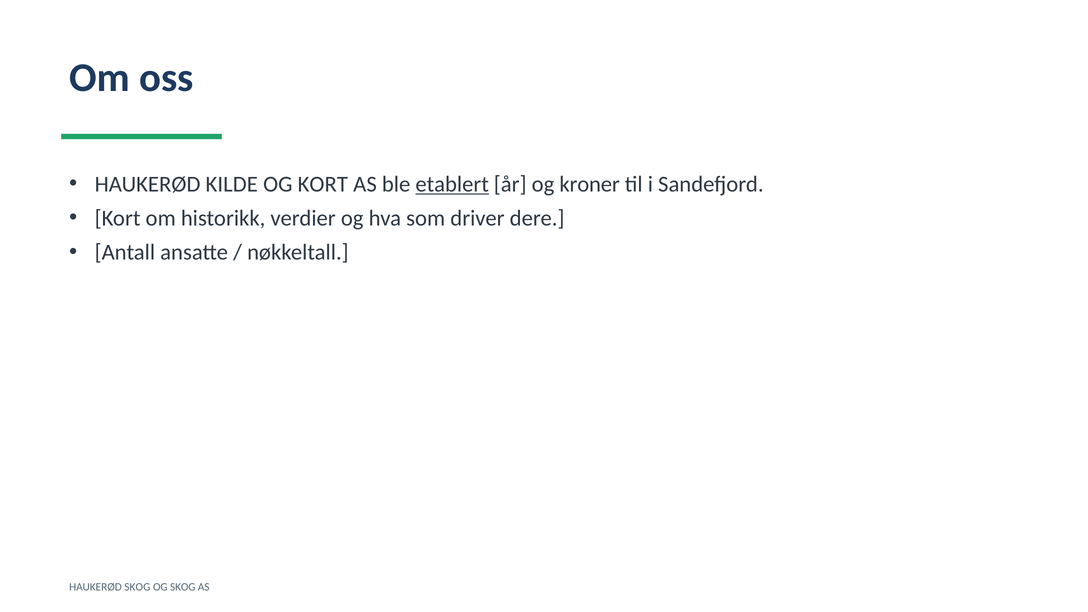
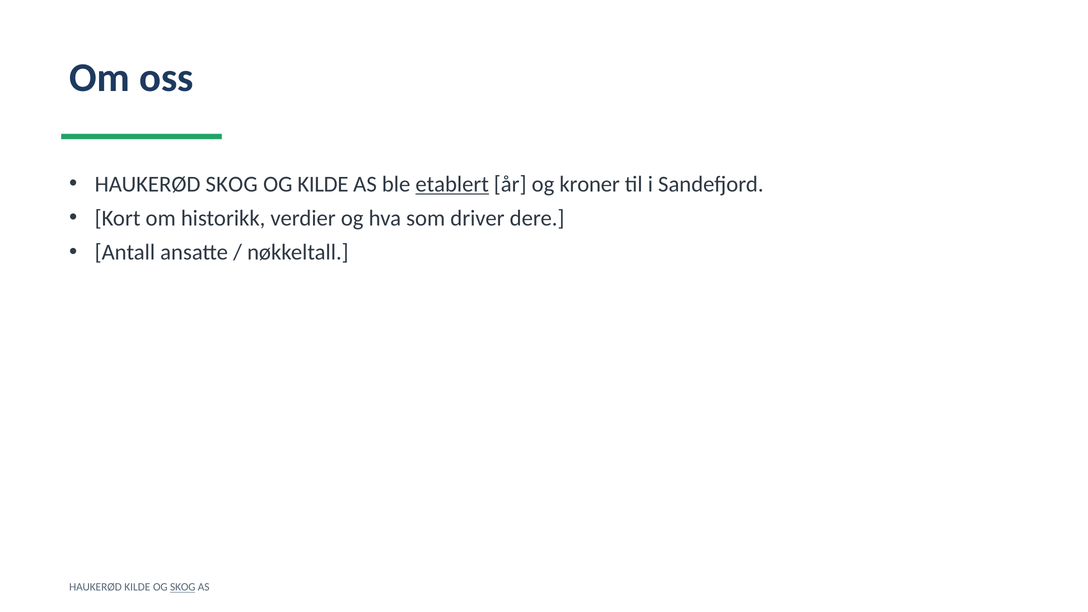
HAUKERØD KILDE: KILDE -> SKOG
OG KORT: KORT -> KILDE
HAUKERØD SKOG: SKOG -> KILDE
SKOG at (183, 587) underline: none -> present
